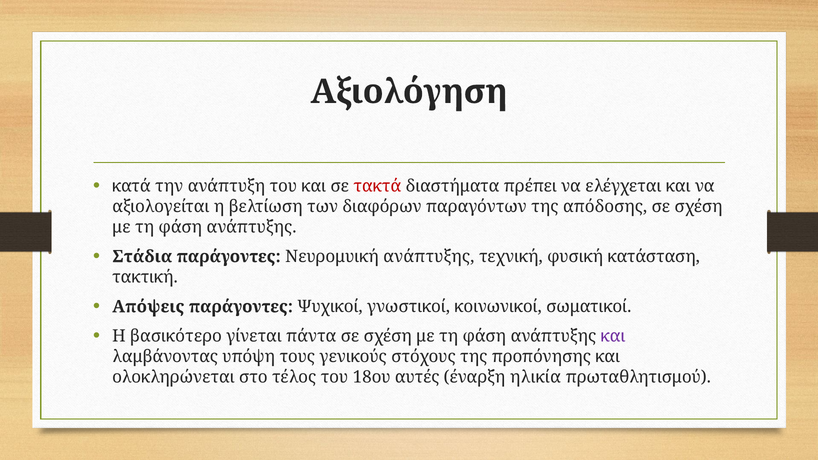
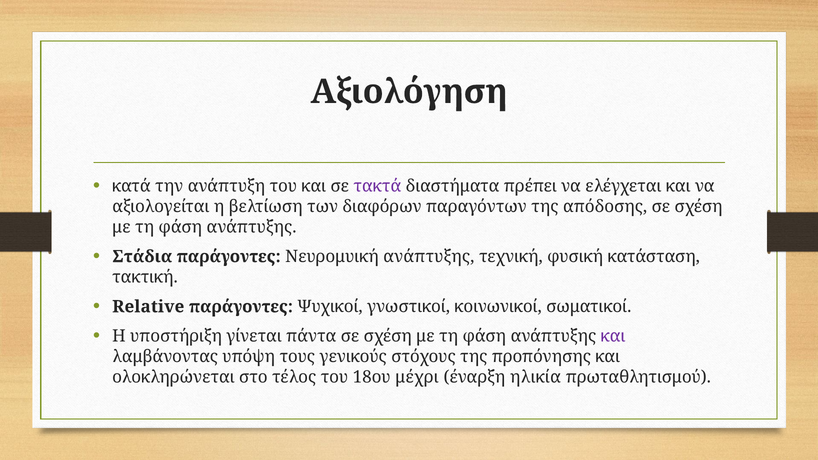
τακτά colour: red -> purple
Απόψεις: Απόψεις -> Relative
βασικότερο: βασικότερο -> υποστήριξη
αυτές: αυτές -> μέχρι
